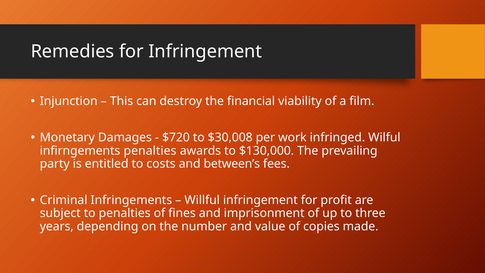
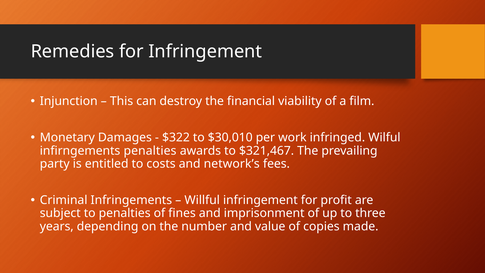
$720: $720 -> $322
$30,008: $30,008 -> $30,010
$130,000: $130,000 -> $321,467
between’s: between’s -> network’s
